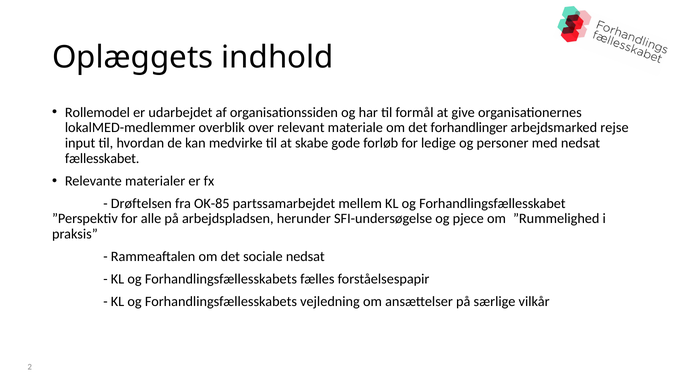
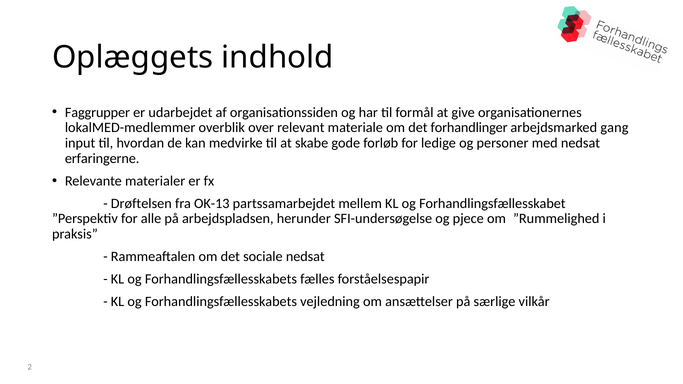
Rollemodel: Rollemodel -> Faggrupper
rejse: rejse -> gang
fællesskabet: fællesskabet -> erfaringerne
OK-85: OK-85 -> OK-13
